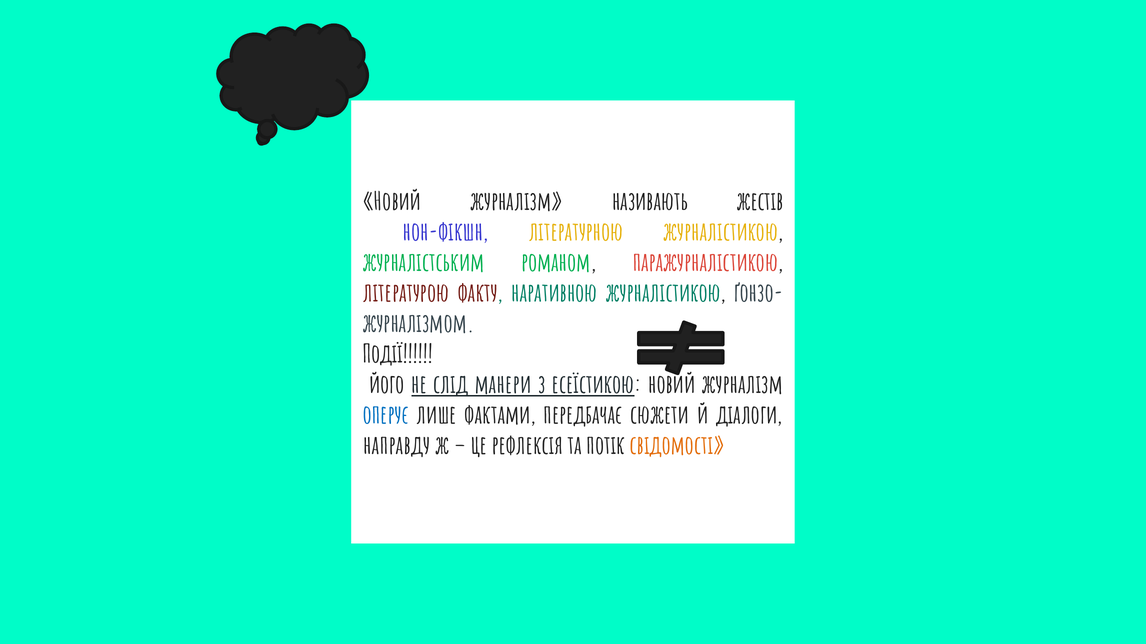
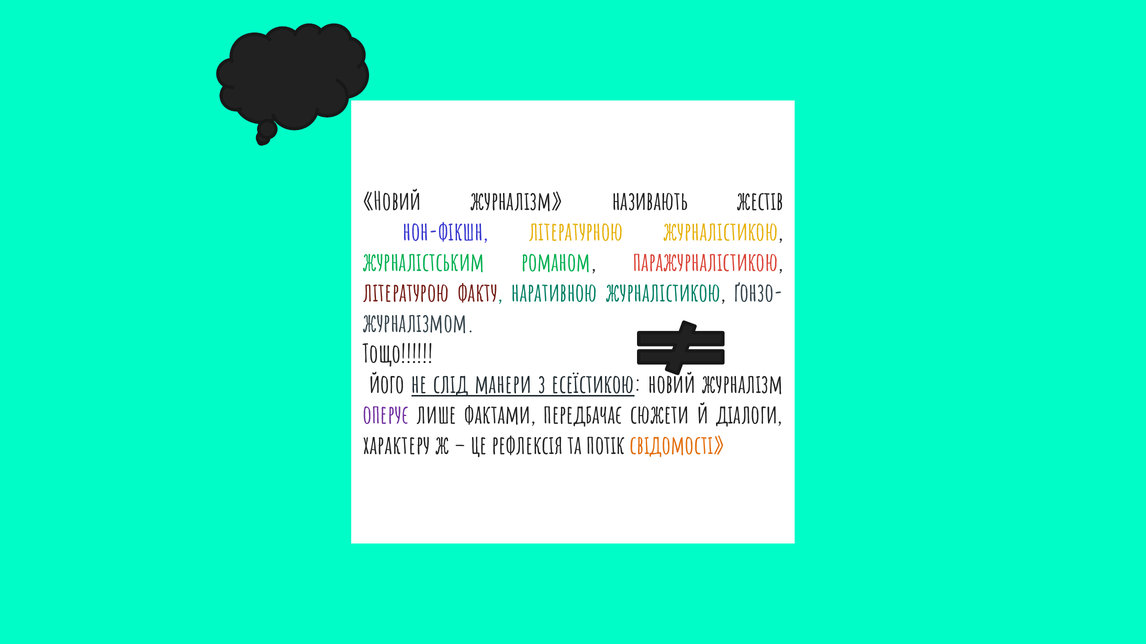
Події: Події -> Тощо
оперує colour: blue -> purple
направду: направду -> характеру
